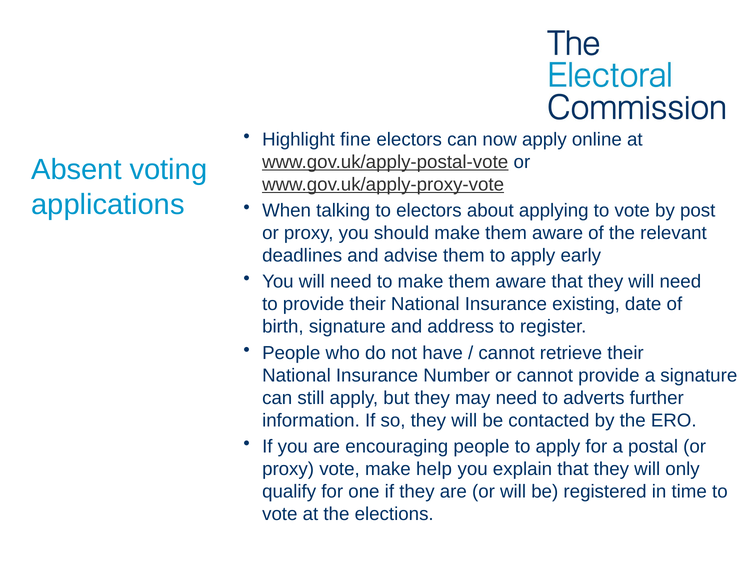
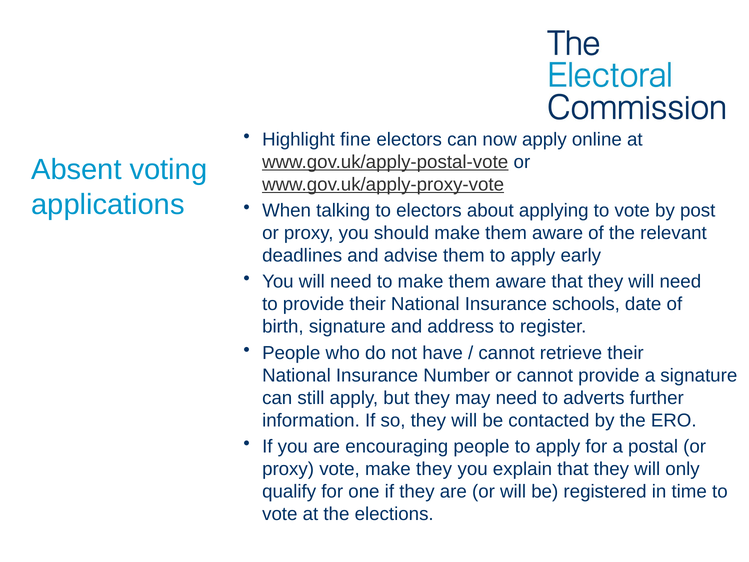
existing: existing -> schools
make help: help -> they
